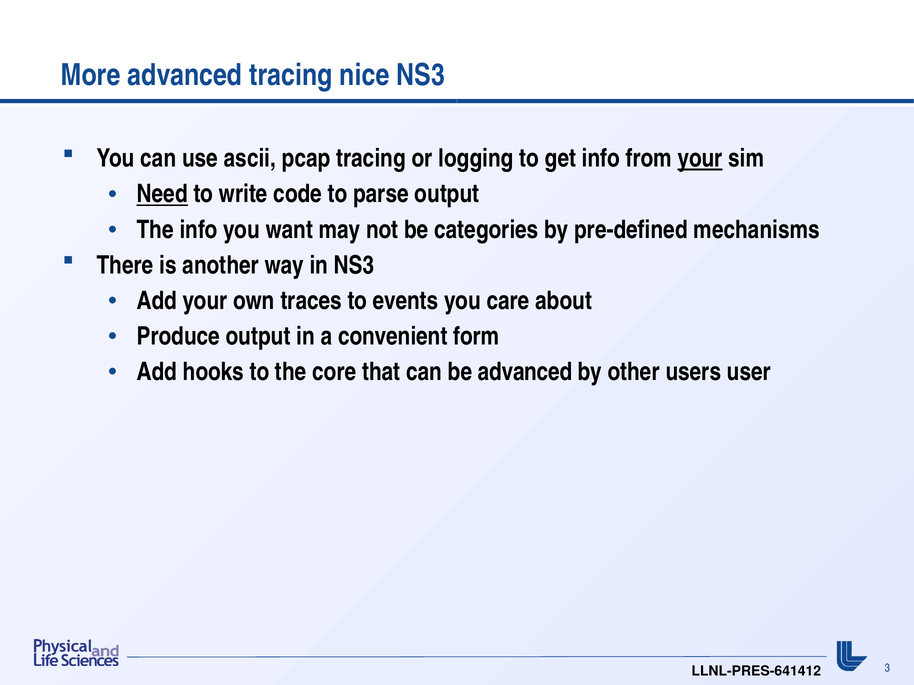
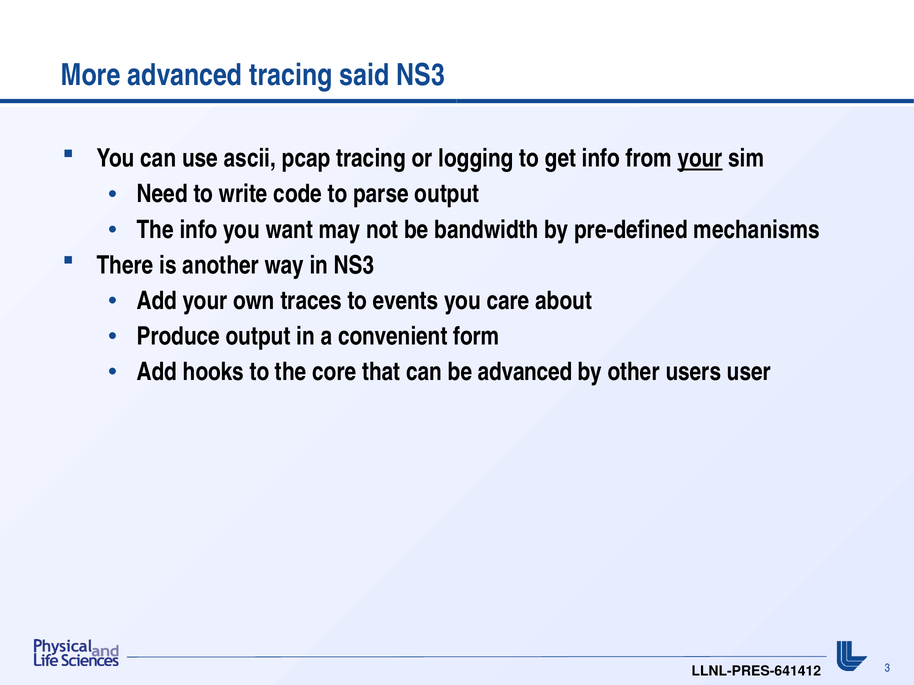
nice: nice -> said
Need underline: present -> none
categories: categories -> bandwidth
